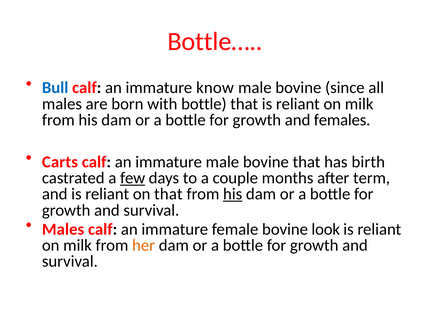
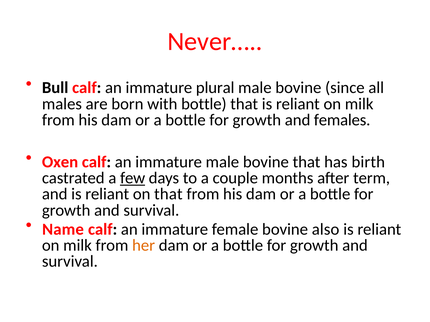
Bottle…: Bottle… -> Never…
Bull colour: blue -> black
know: know -> plural
Carts: Carts -> Oxen
his at (233, 194) underline: present -> none
Males at (63, 230): Males -> Name
look: look -> also
